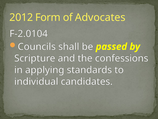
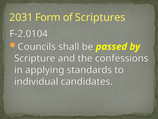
2012: 2012 -> 2031
Advocates: Advocates -> Scriptures
